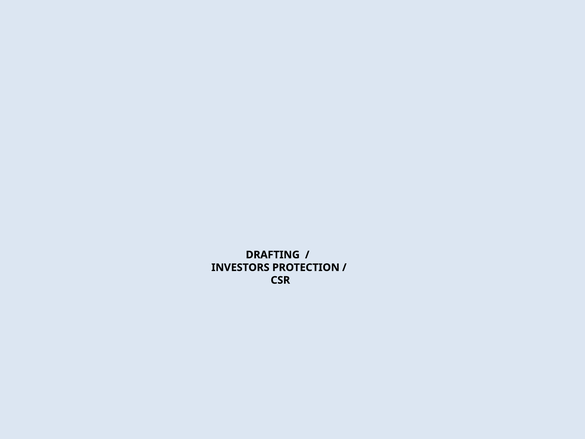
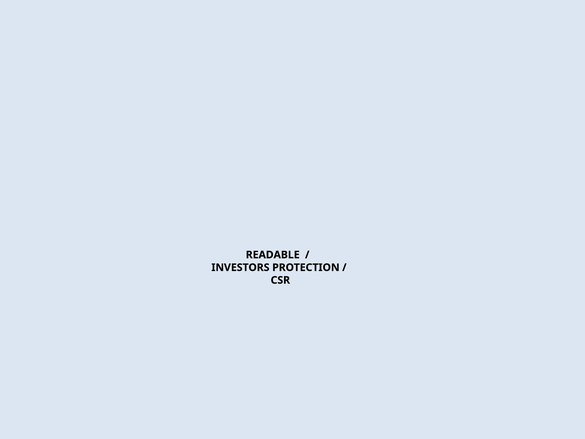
DRAFTING: DRAFTING -> READABLE
